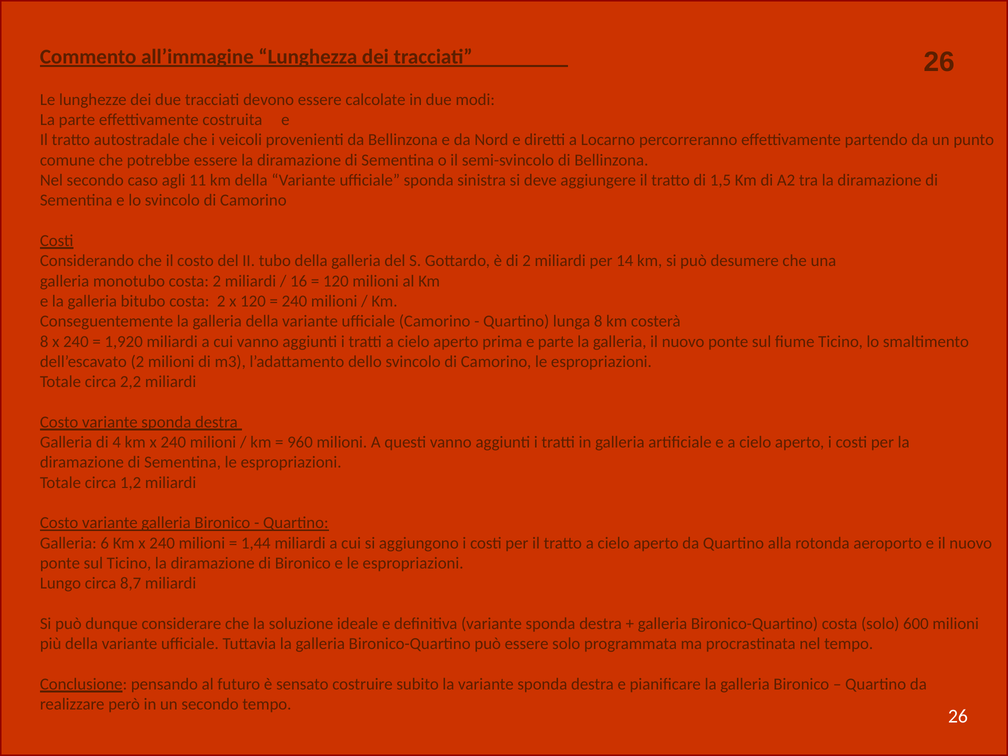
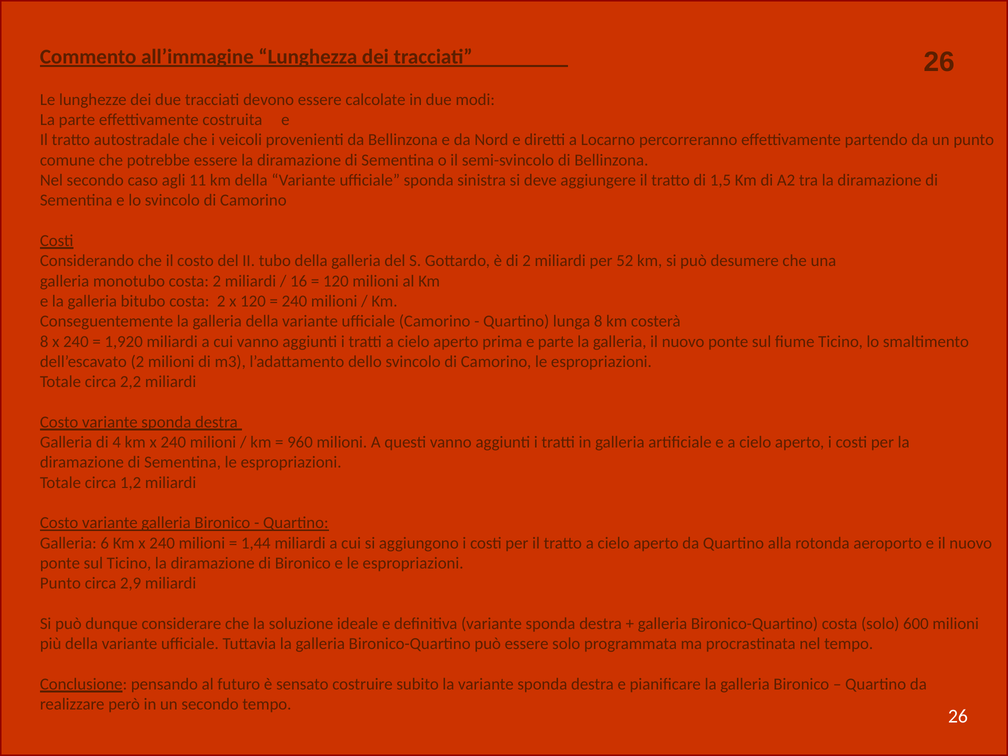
14: 14 -> 52
Lungo at (60, 583): Lungo -> Punto
8,7: 8,7 -> 2,9
